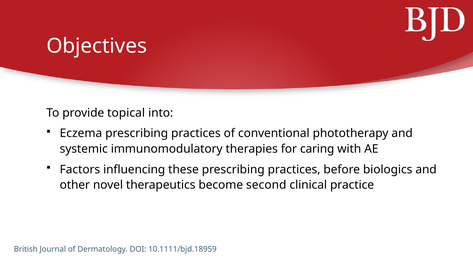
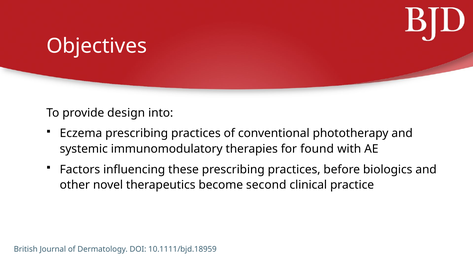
topical: topical -> design
caring: caring -> found
